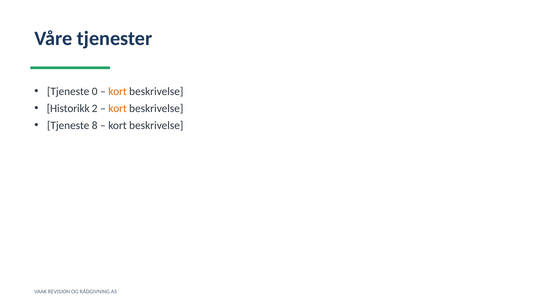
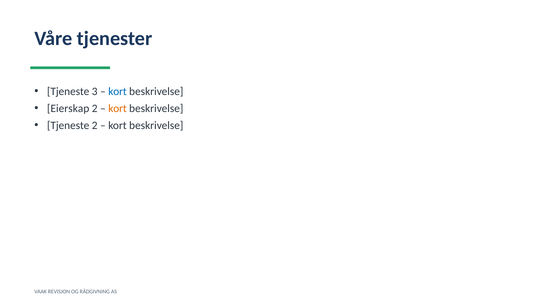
0: 0 -> 3
kort at (117, 91) colour: orange -> blue
Historikk: Historikk -> Eierskap
Tjeneste 8: 8 -> 2
